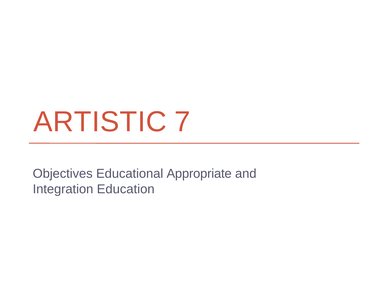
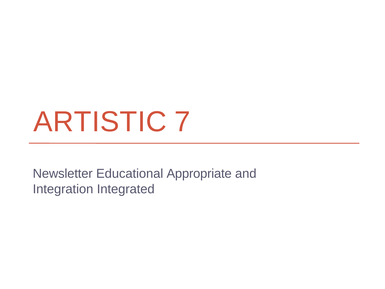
Objectives: Objectives -> Newsletter
Education: Education -> Integrated
